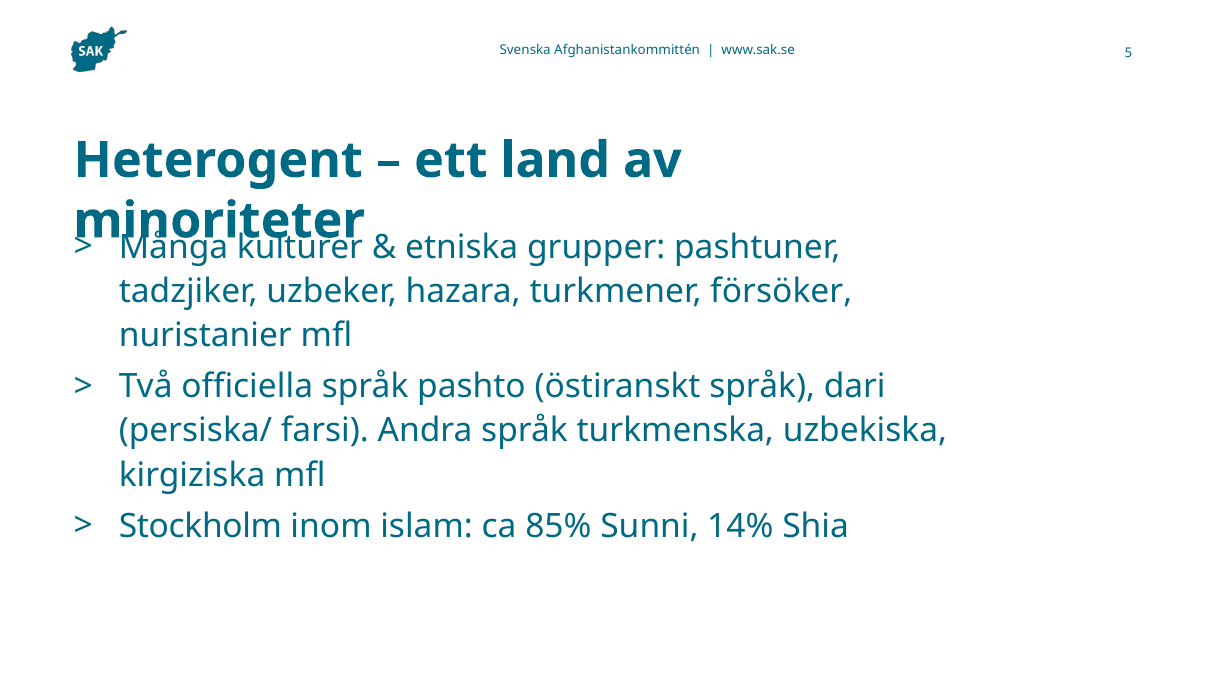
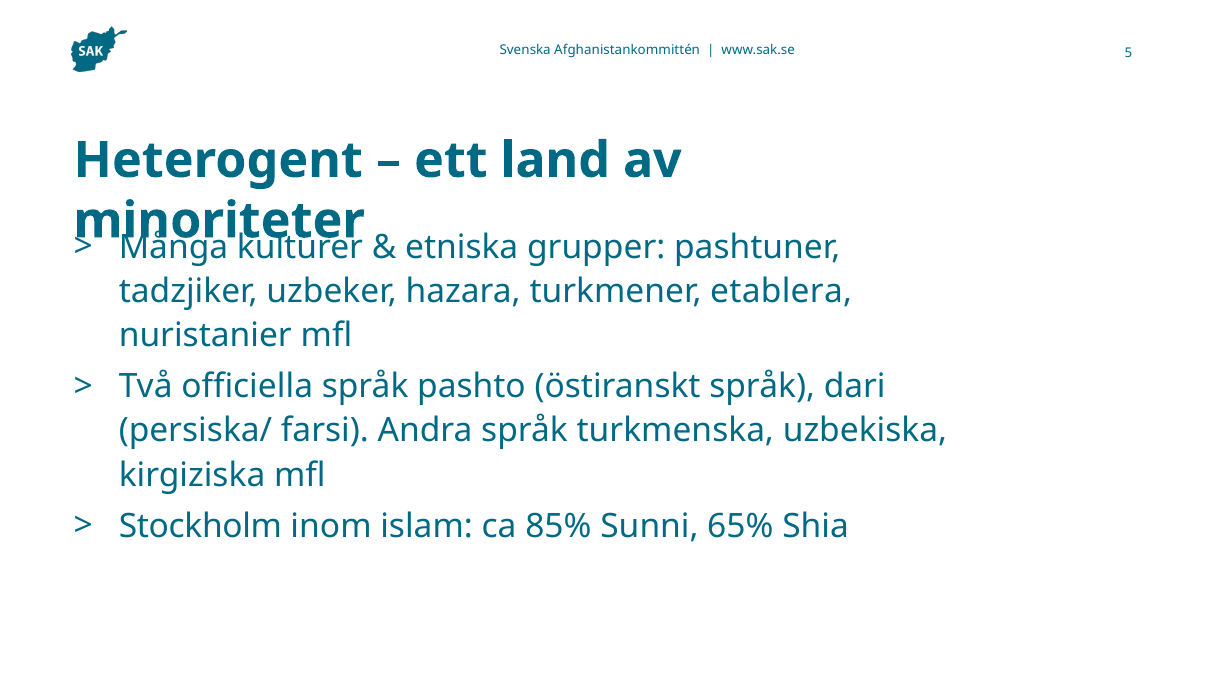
försöker: försöker -> etablera
14%: 14% -> 65%
